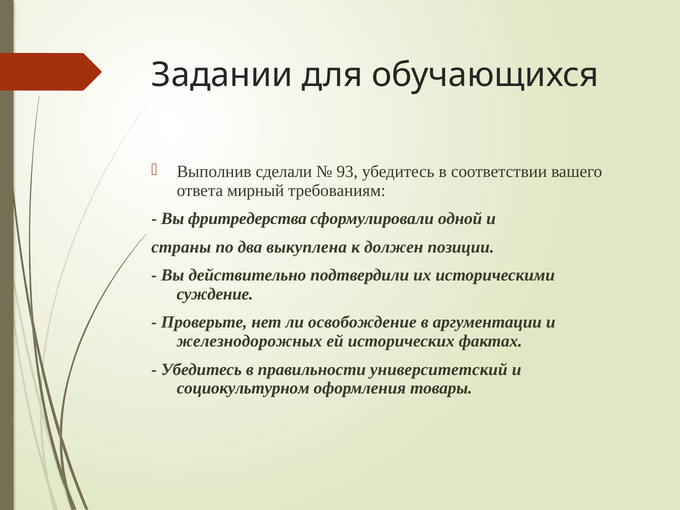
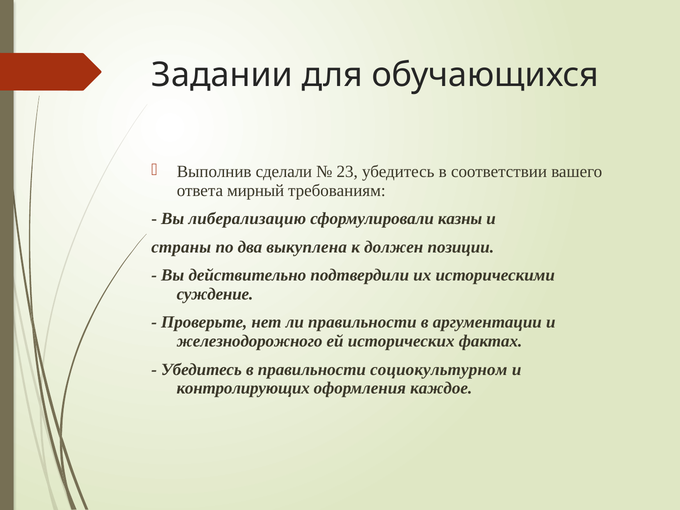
93: 93 -> 23
фритредерства: фритредерства -> либерализацию
одной: одной -> казны
ли освобождение: освобождение -> правильности
железнодорожных: железнодорожных -> железнодорожного
университетский: университетский -> социокультурном
социокультурном: социокультурном -> контролирующих
товары: товары -> каждое
